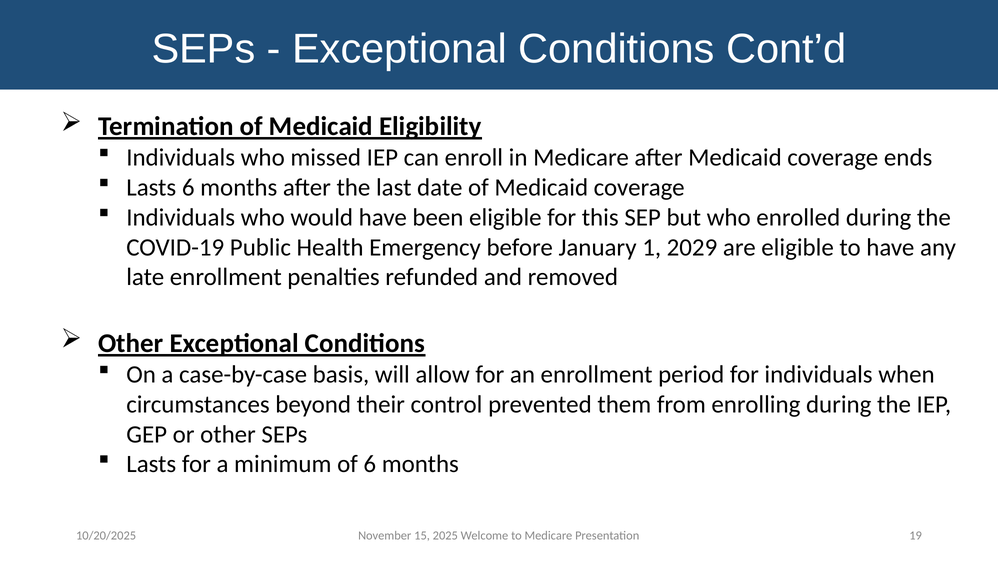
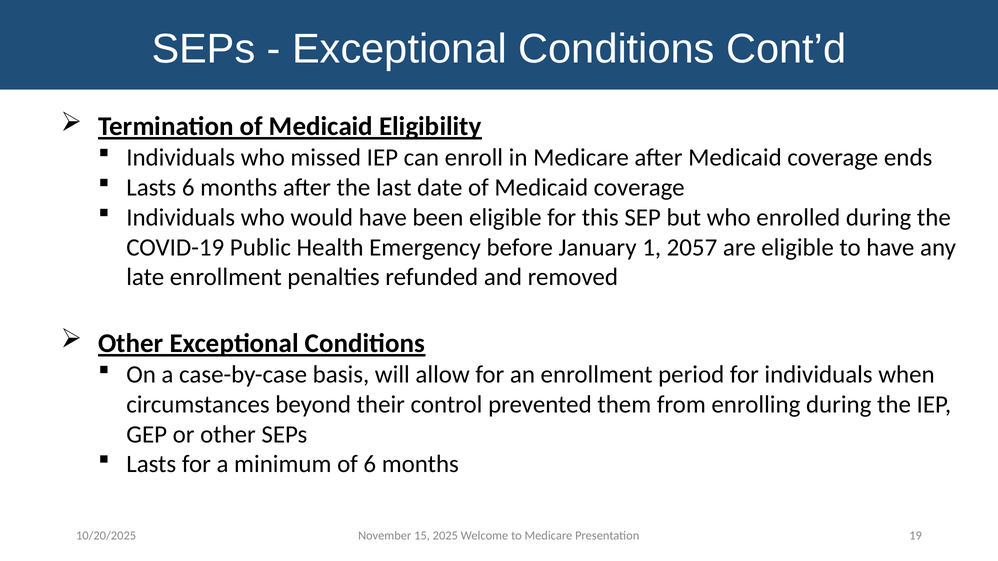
2029: 2029 -> 2057
